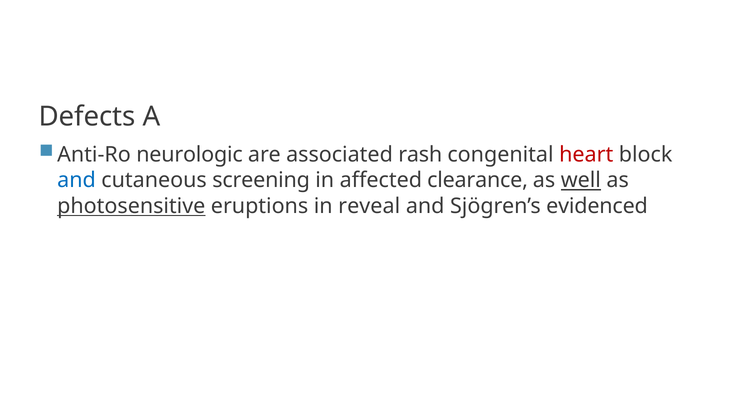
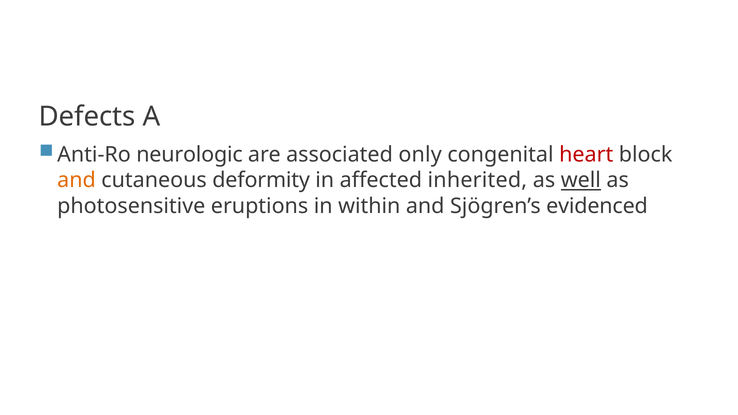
rash: rash -> only
and at (77, 180) colour: blue -> orange
screening: screening -> deformity
clearance: clearance -> inherited
photosensitive underline: present -> none
reveal: reveal -> within
